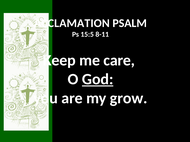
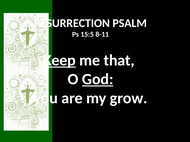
ACCLAMATION: ACCLAMATION -> RESURRECTION
Keep underline: none -> present
care: care -> that
